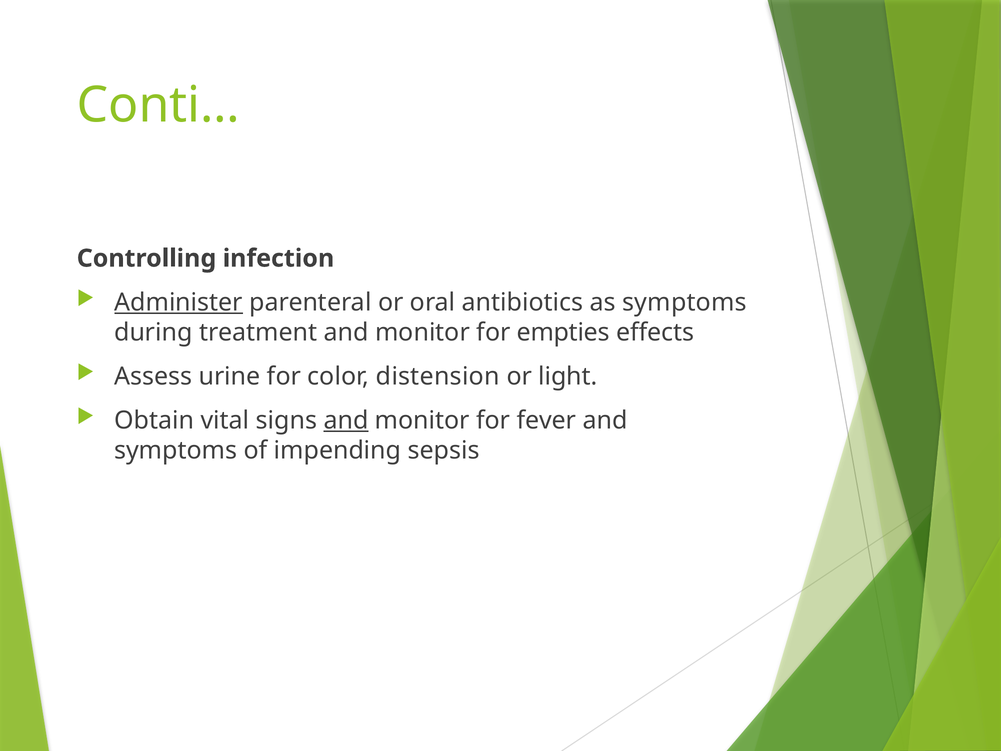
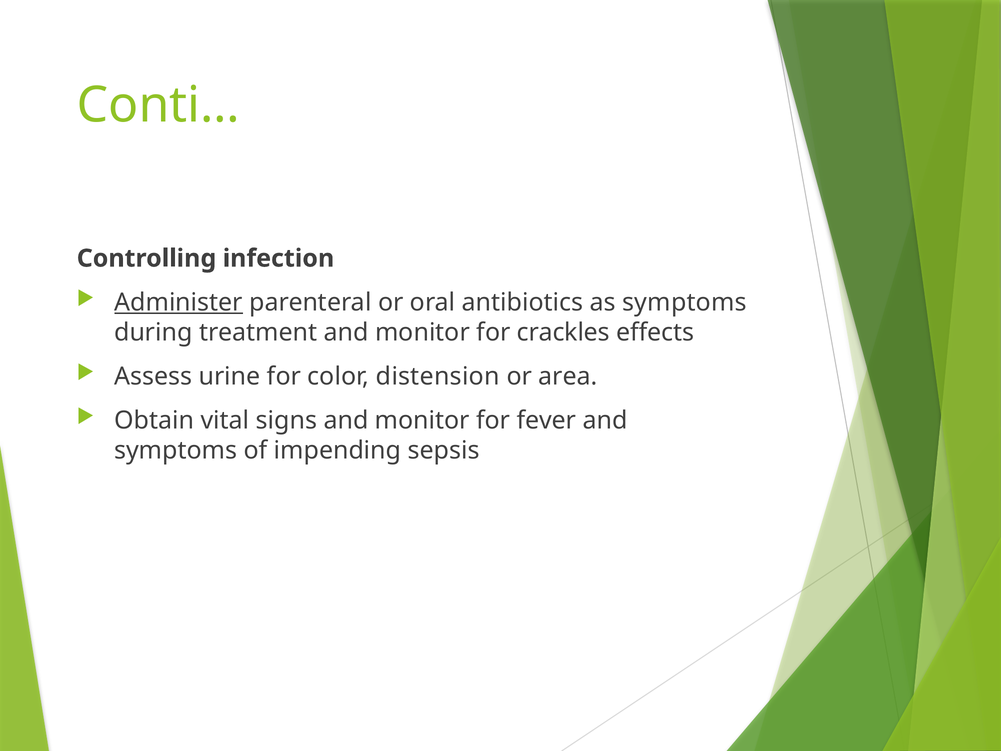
empties: empties -> crackles
light: light -> area
and at (346, 420) underline: present -> none
